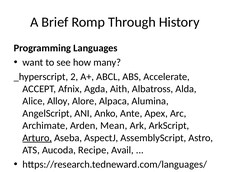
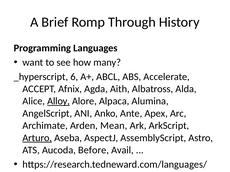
2: 2 -> 6
Alloy underline: none -> present
Recipe: Recipe -> Before
